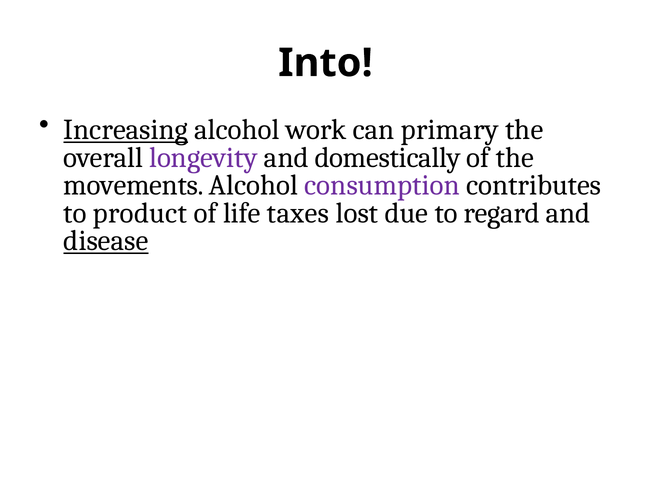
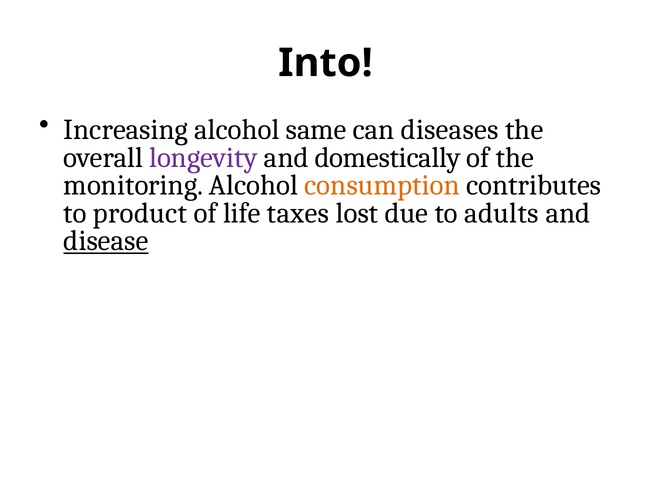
Increasing underline: present -> none
work: work -> same
primary: primary -> diseases
movements: movements -> monitoring
consumption colour: purple -> orange
regard: regard -> adults
